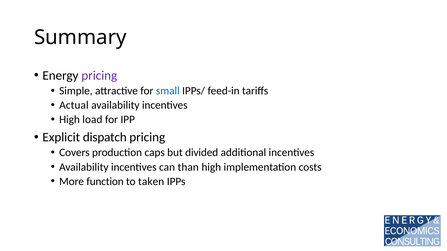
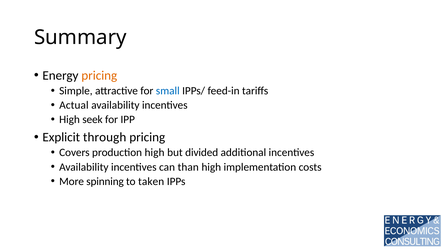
pricing at (99, 76) colour: purple -> orange
load: load -> seek
dispatch: dispatch -> through
production caps: caps -> high
function: function -> spinning
